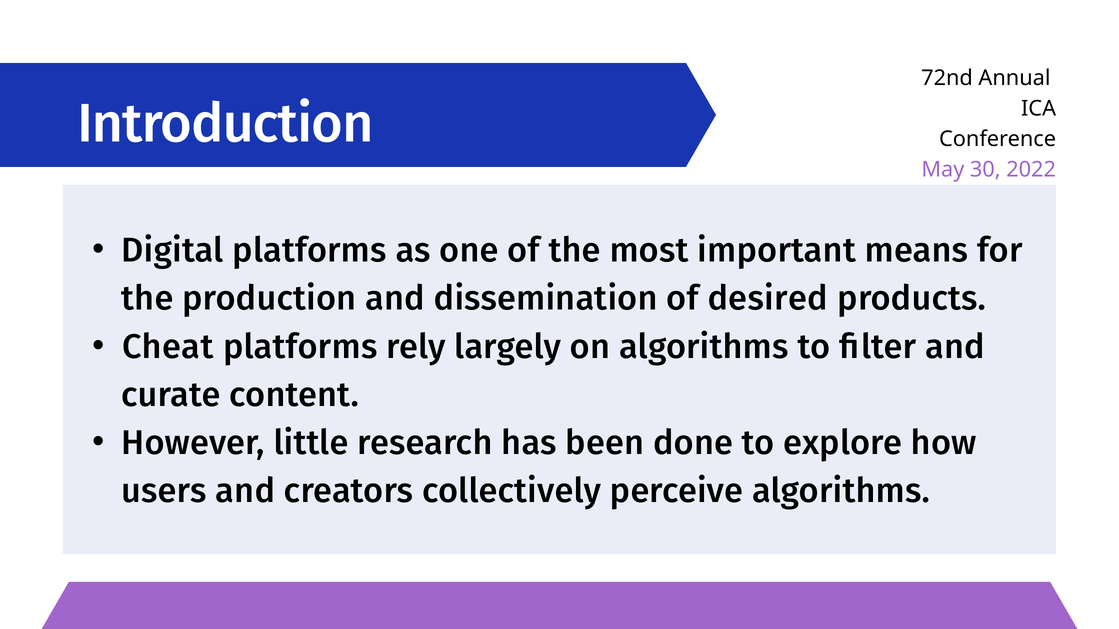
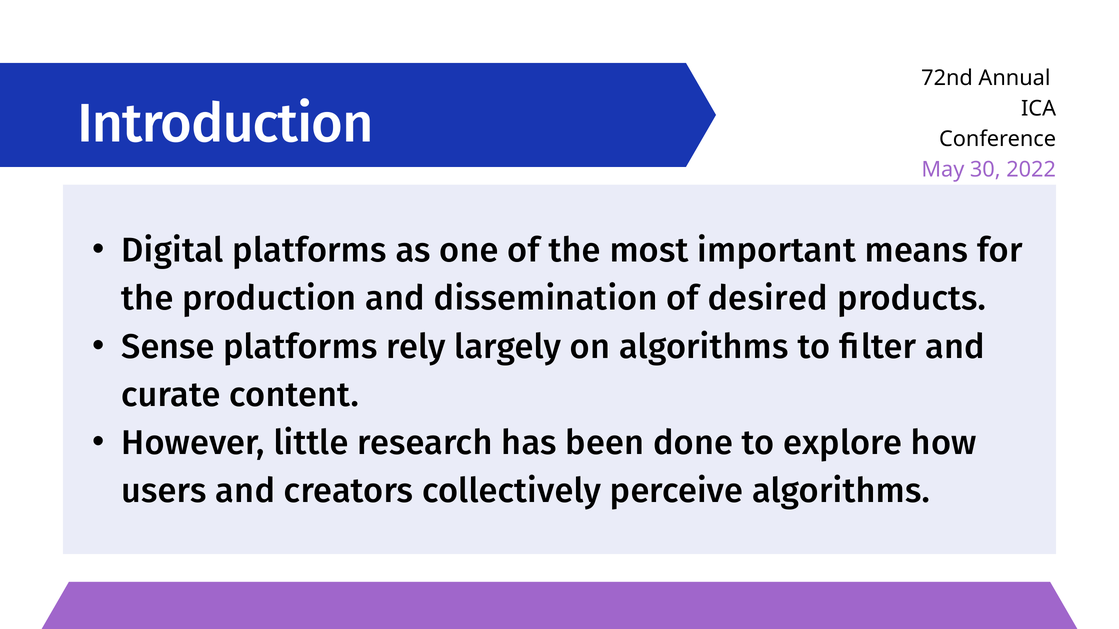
Cheat: Cheat -> Sense
